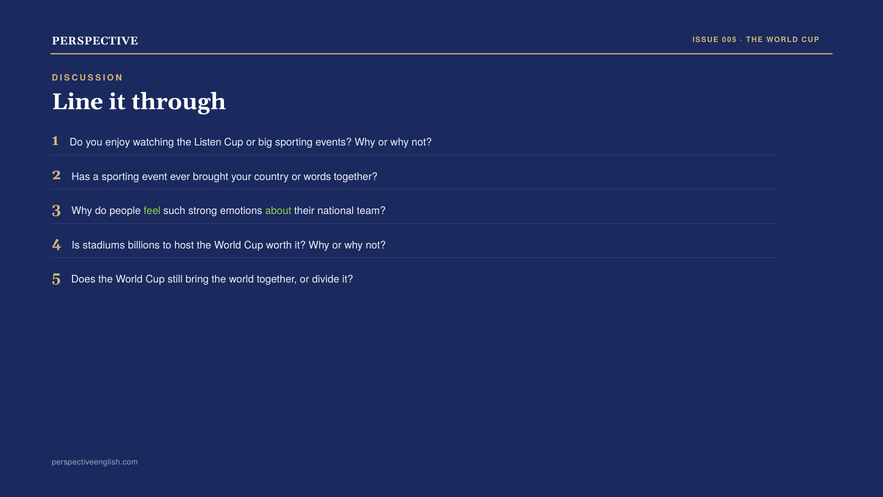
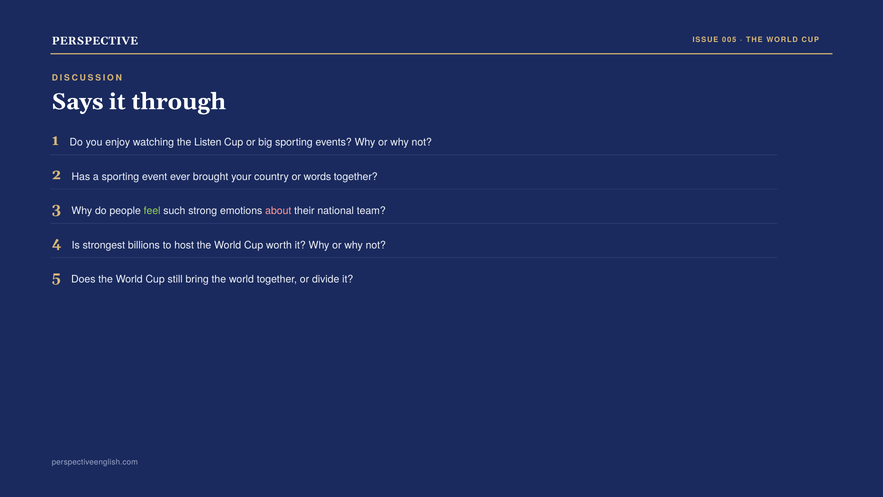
Line: Line -> Says
about colour: light green -> pink
stadiums: stadiums -> strongest
